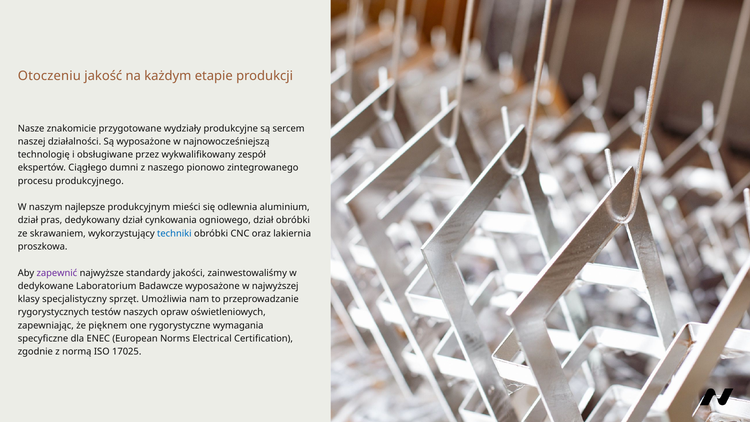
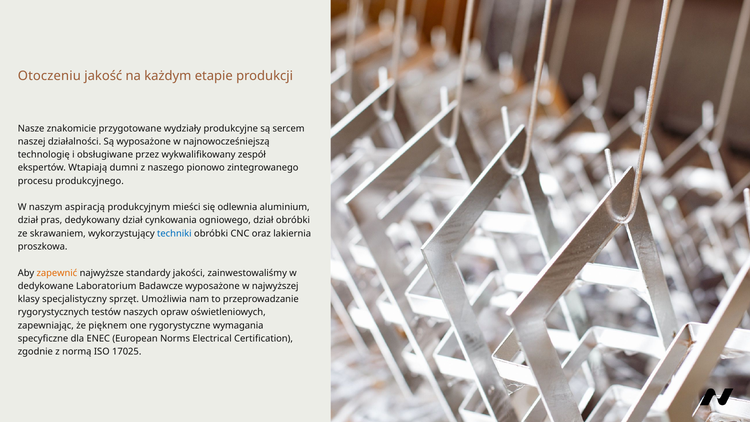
Ciągłego: Ciągłego -> Wtapiają
najlepsze: najlepsze -> aspiracją
zapewnić colour: purple -> orange
